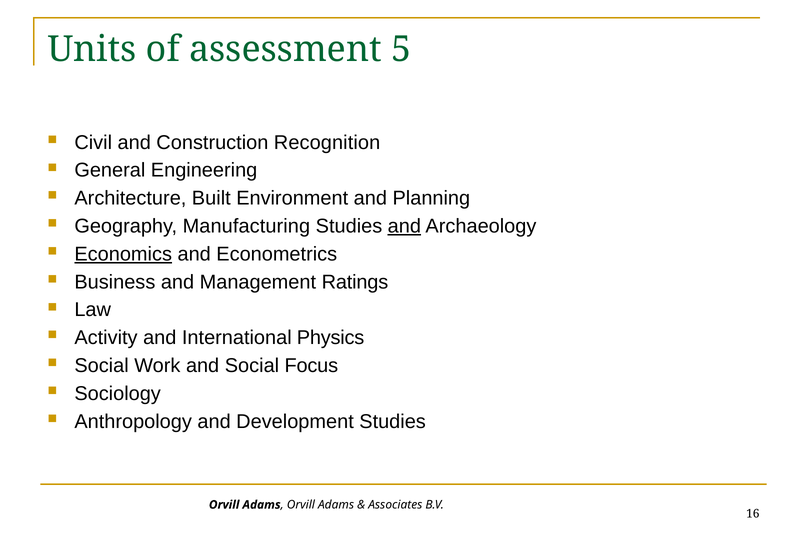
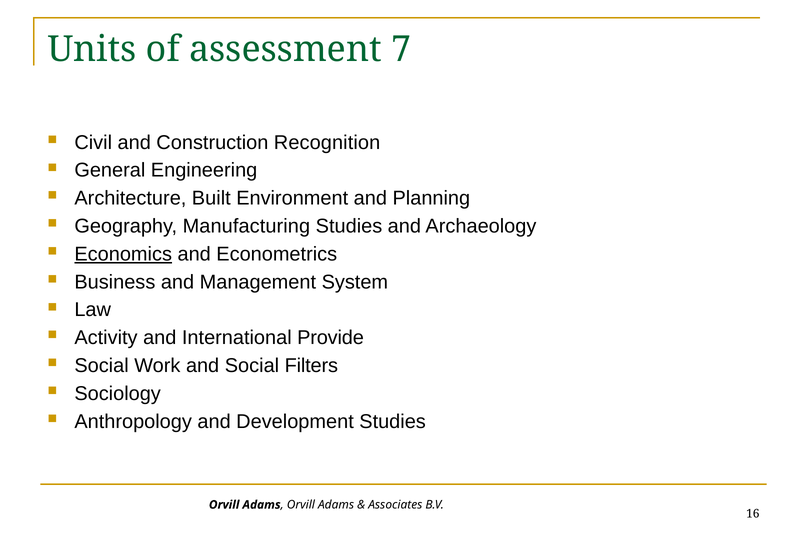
5: 5 -> 7
and at (404, 226) underline: present -> none
Ratings: Ratings -> System
Physics: Physics -> Provide
Focus: Focus -> Filters
